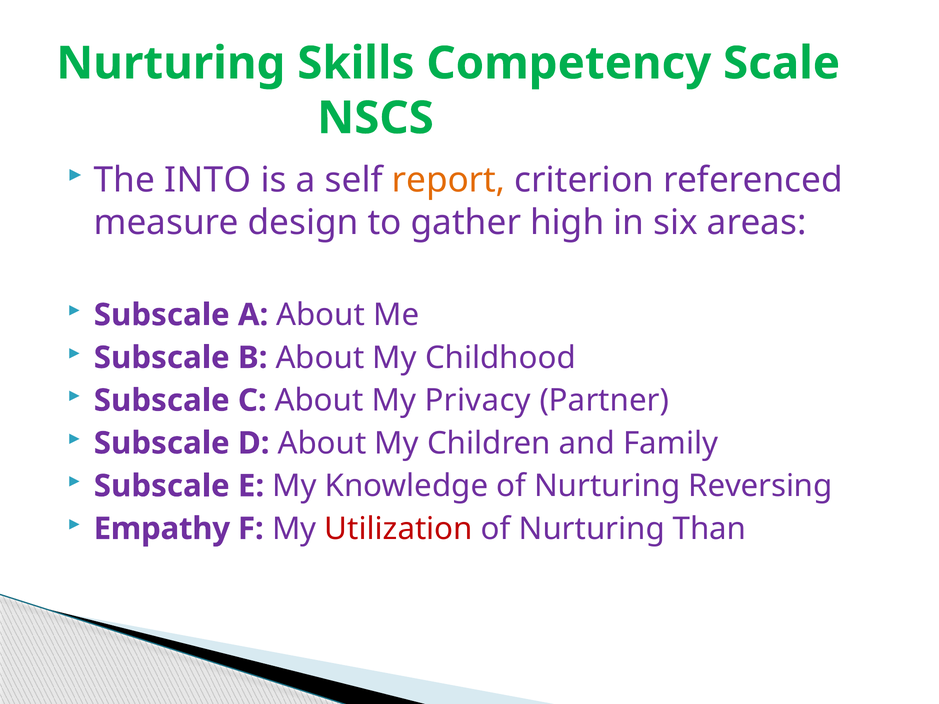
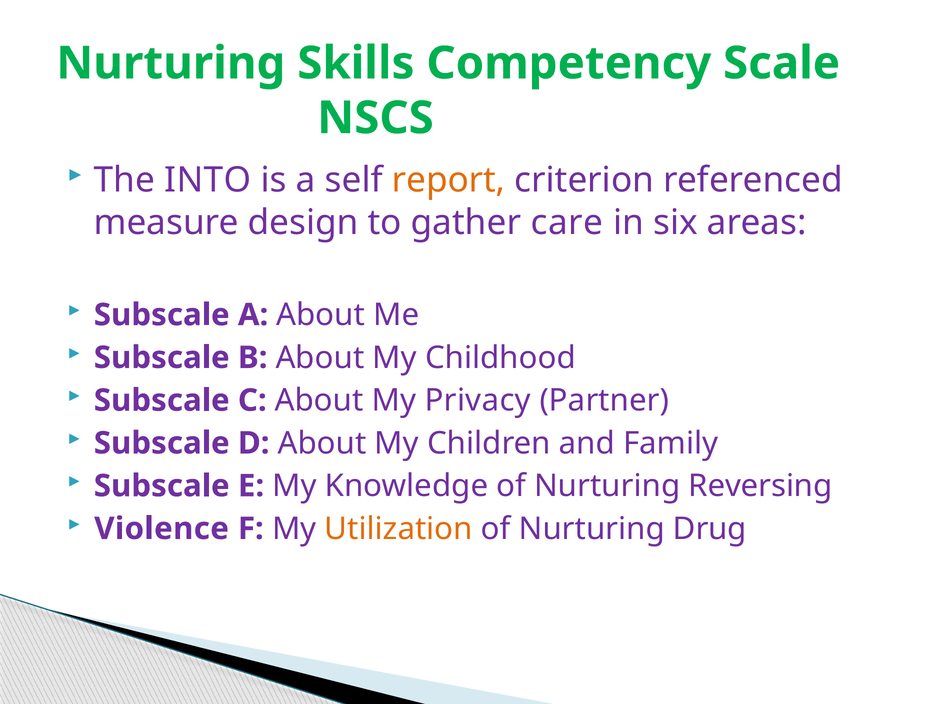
high: high -> care
Empathy: Empathy -> Violence
Utilization colour: red -> orange
Than: Than -> Drug
